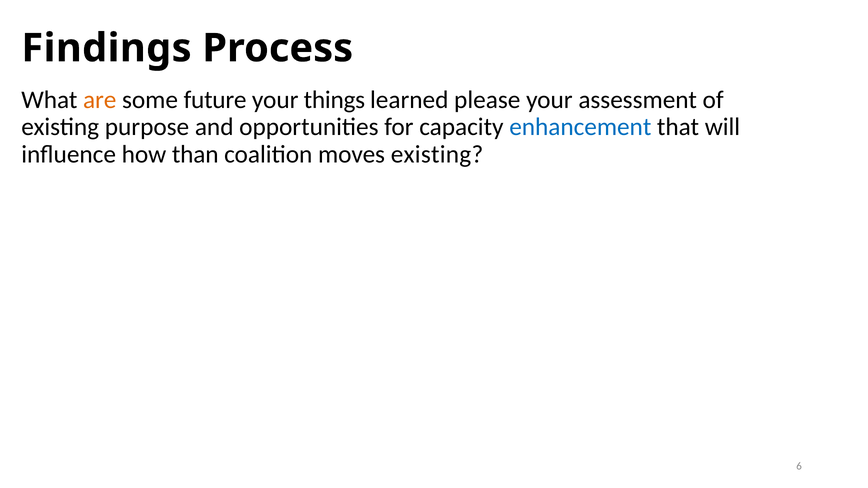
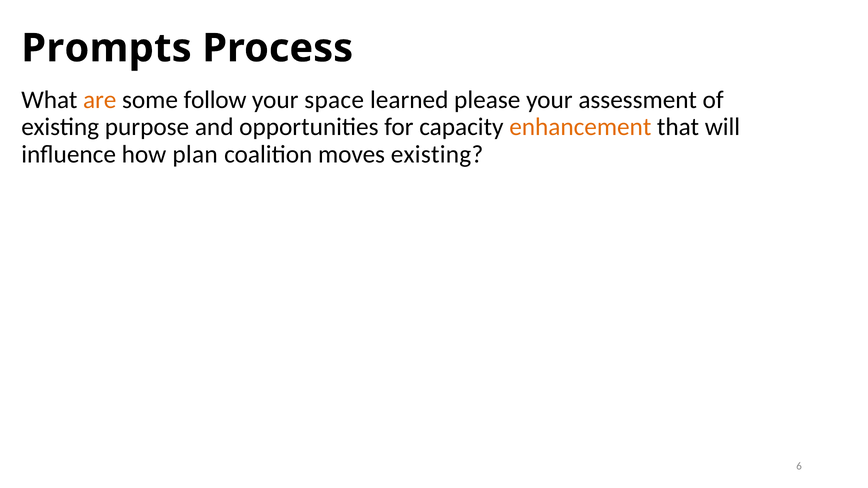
Findings: Findings -> Prompts
future: future -> follow
things: things -> space
enhancement colour: blue -> orange
than: than -> plan
